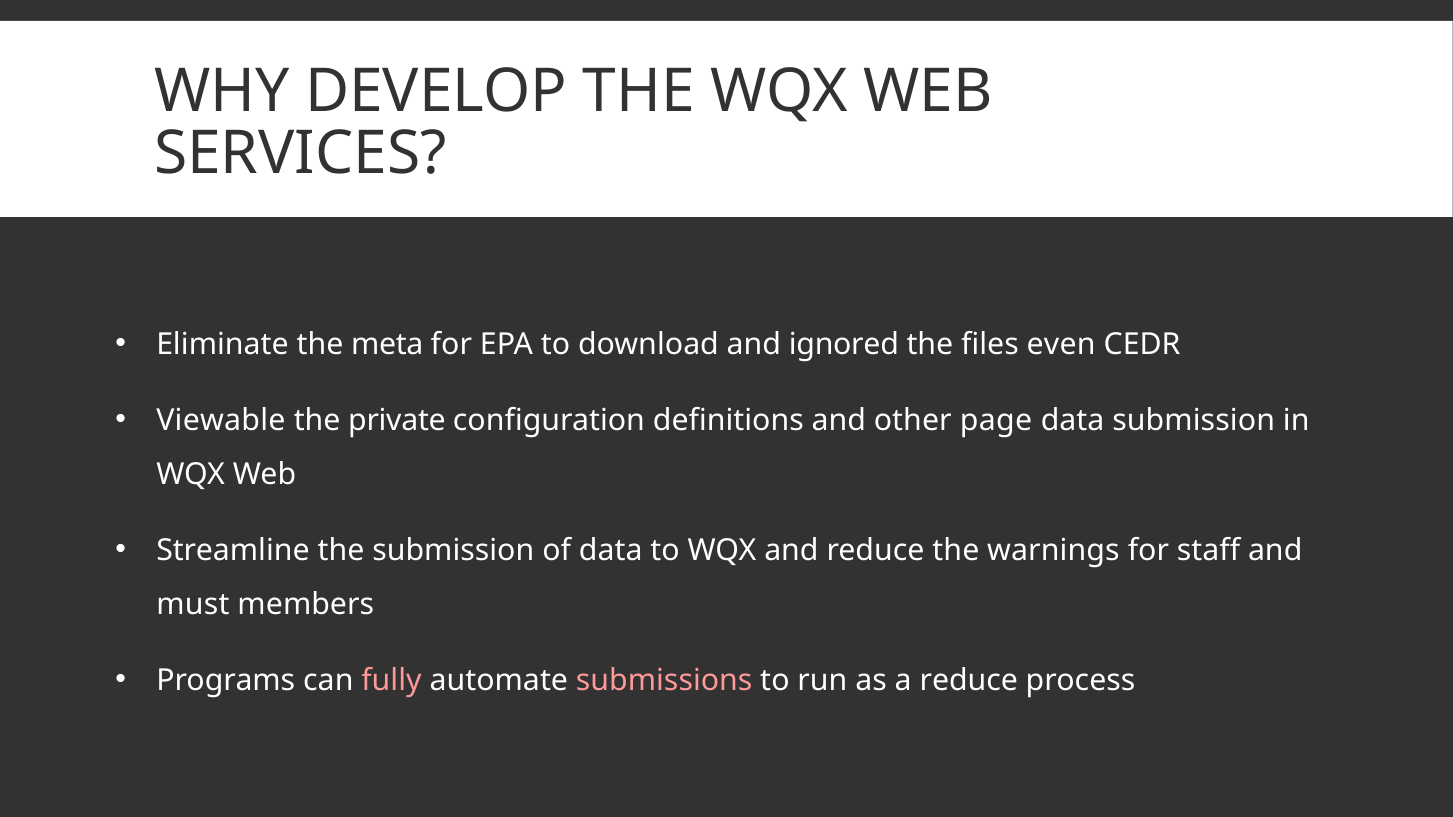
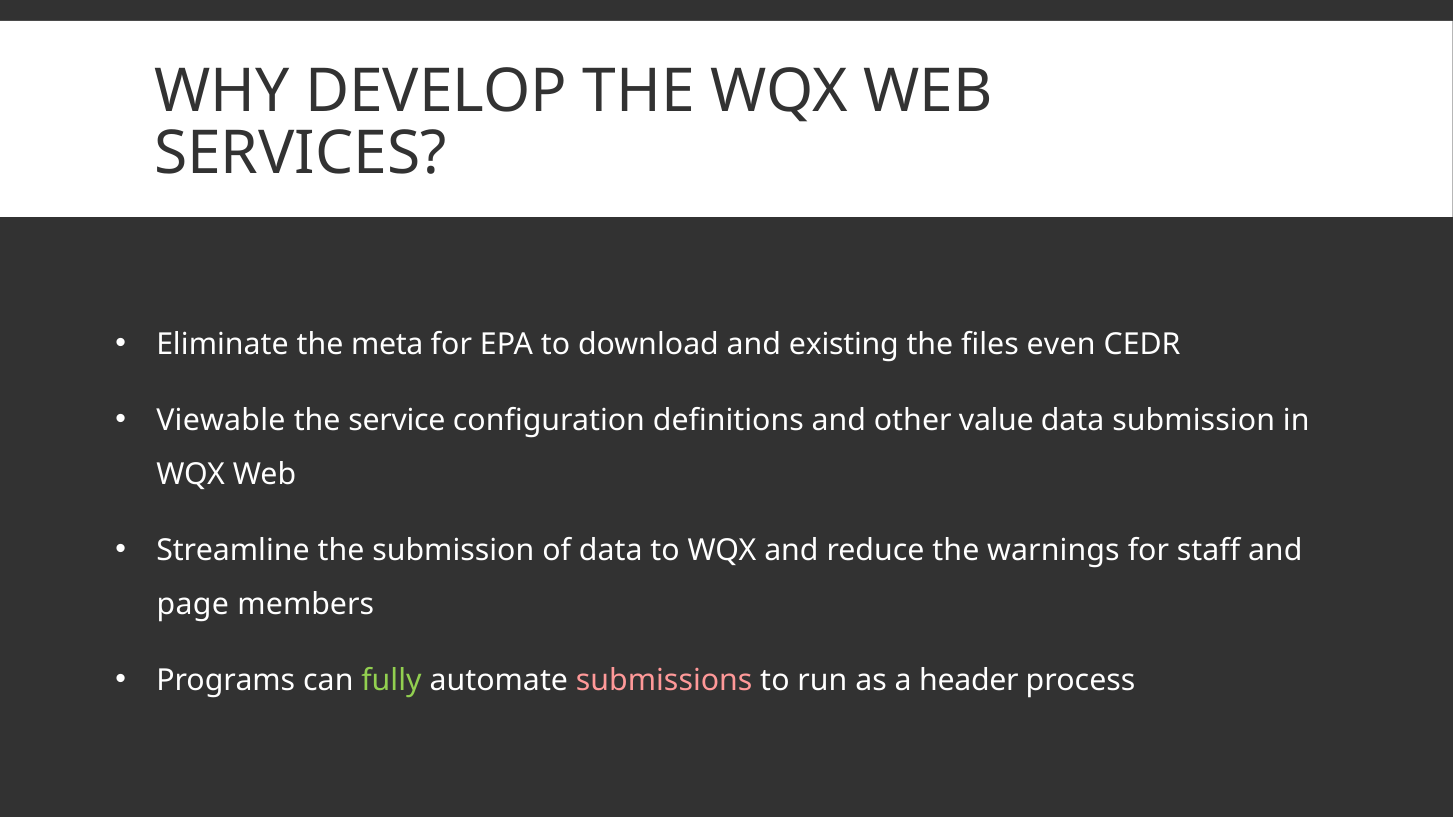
ignored: ignored -> existing
private: private -> service
page: page -> value
must: must -> page
fully colour: pink -> light green
a reduce: reduce -> header
